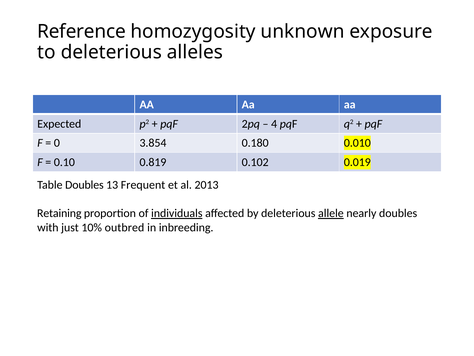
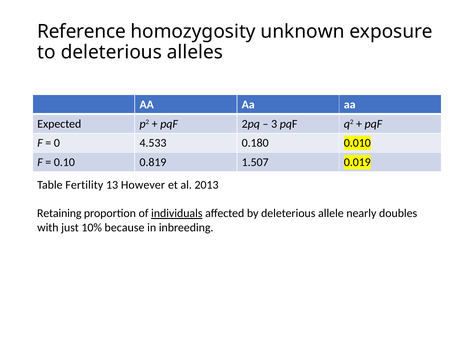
4: 4 -> 3
3.854: 3.854 -> 4.533
0.102: 0.102 -> 1.507
Table Doubles: Doubles -> Fertility
Frequent: Frequent -> However
allele underline: present -> none
outbred: outbred -> because
